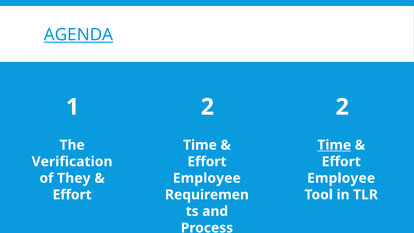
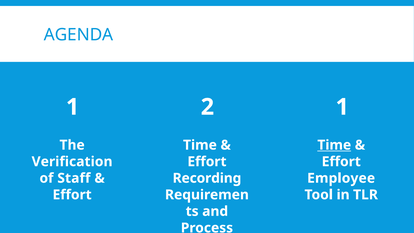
AGENDA underline: present -> none
2 2: 2 -> 1
They: They -> Staff
Employee at (207, 178): Employee -> Recording
